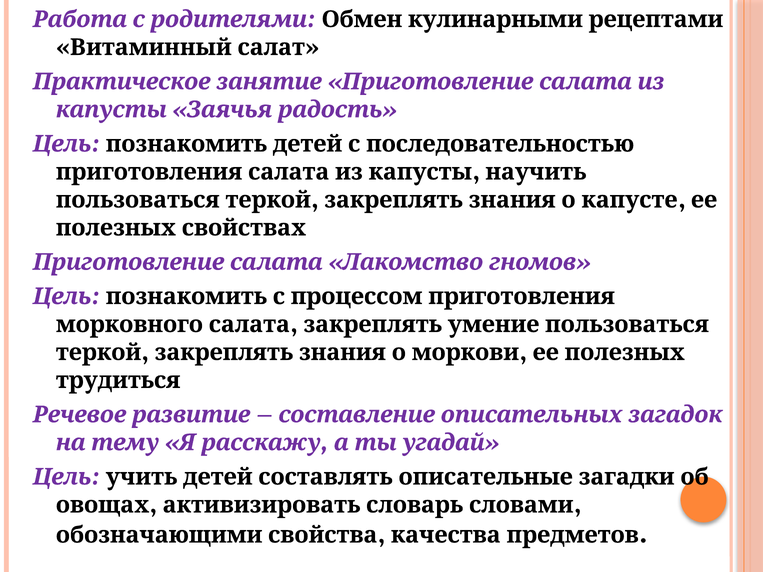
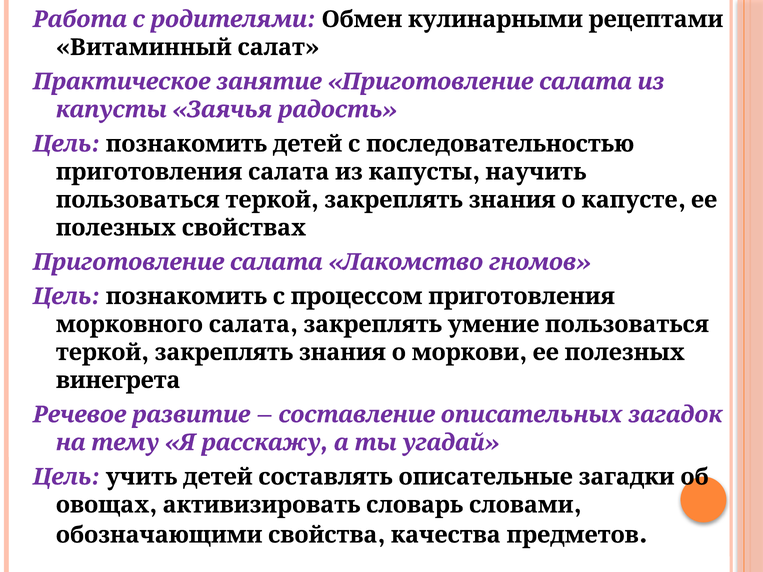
трудиться: трудиться -> винегрета
